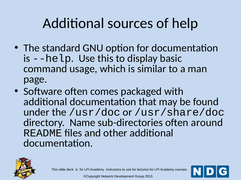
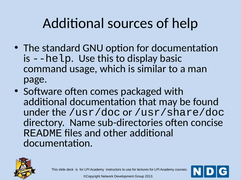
around: around -> concise
